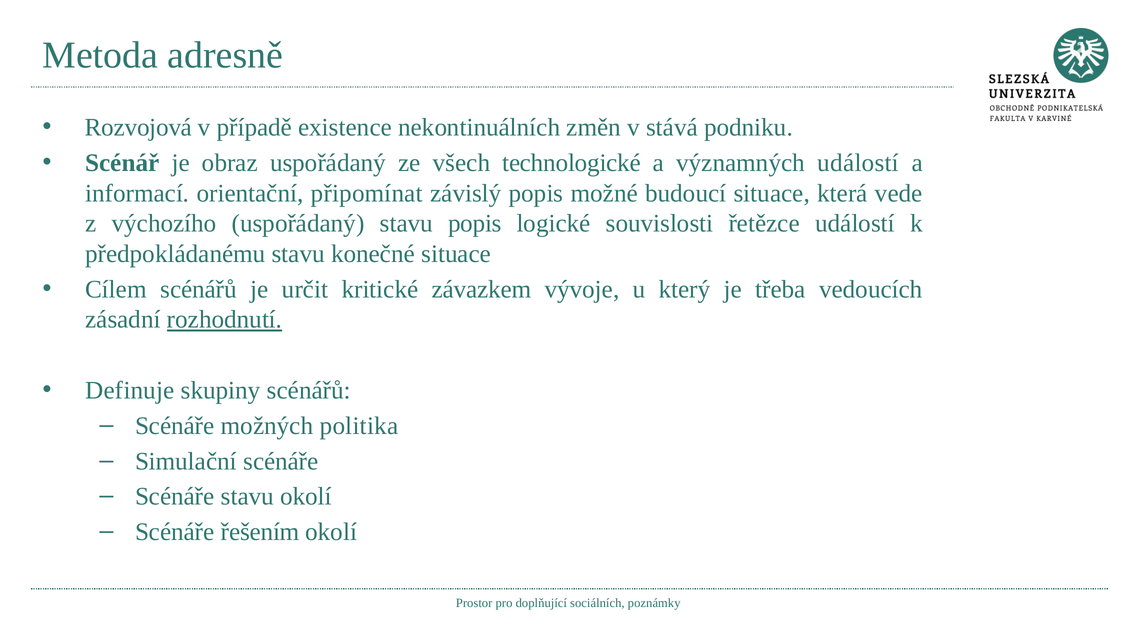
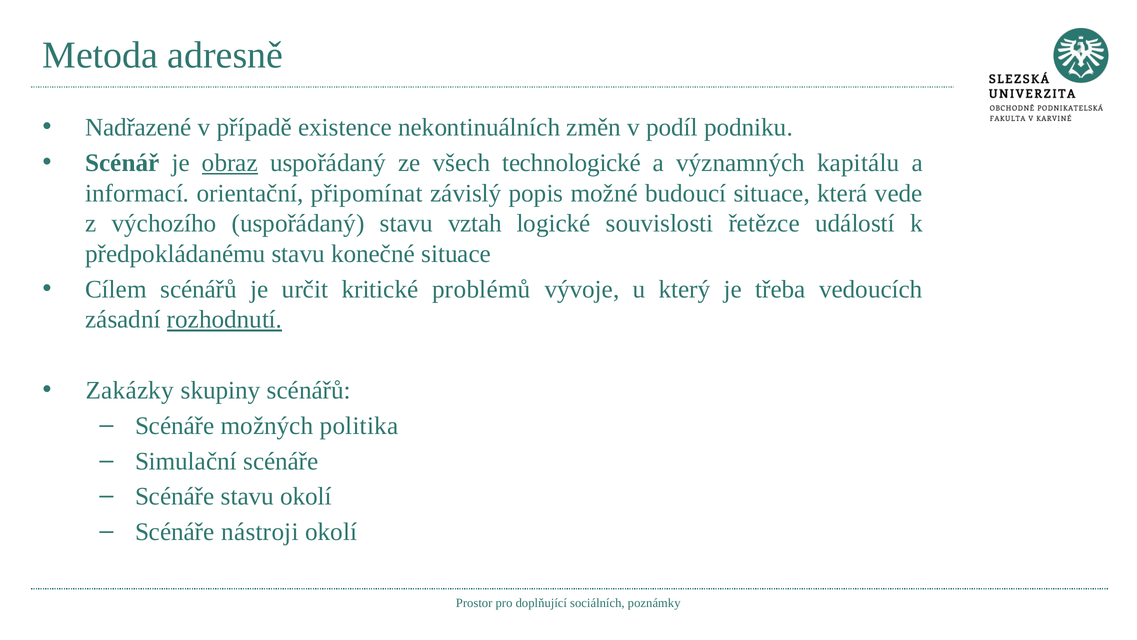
Rozvojová: Rozvojová -> Nadřazené
stává: stává -> podíl
obraz underline: none -> present
významných událostí: událostí -> kapitálu
stavu popis: popis -> vztah
závazkem: závazkem -> problémů
Definuje: Definuje -> Zakázky
řešením: řešením -> nástroji
